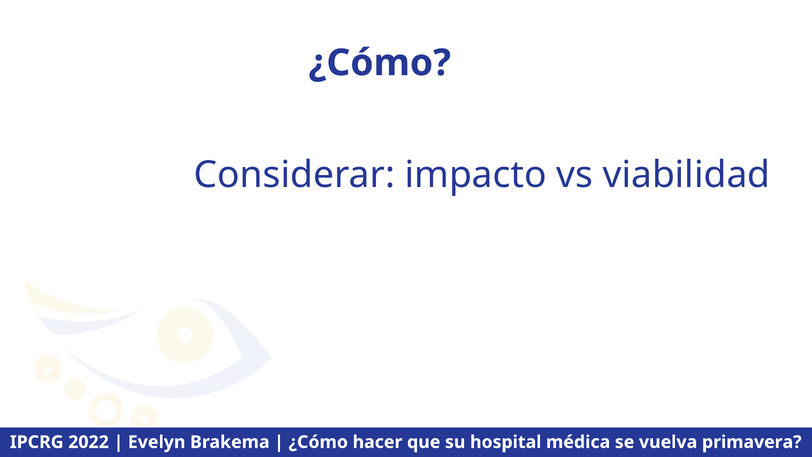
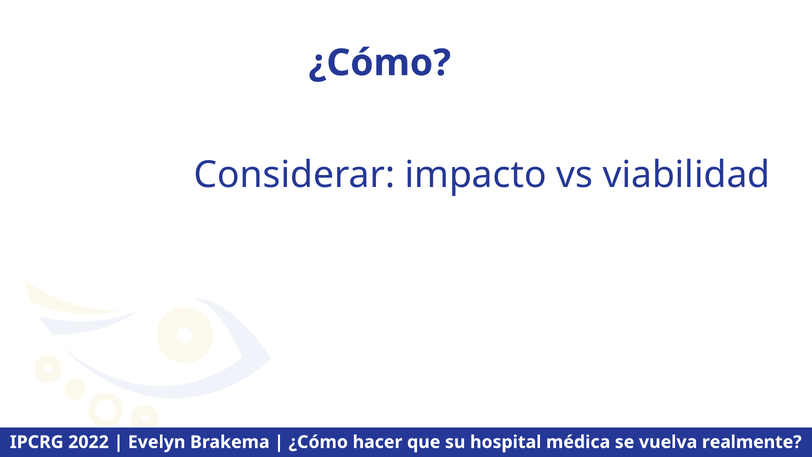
primavera: primavera -> realmente
